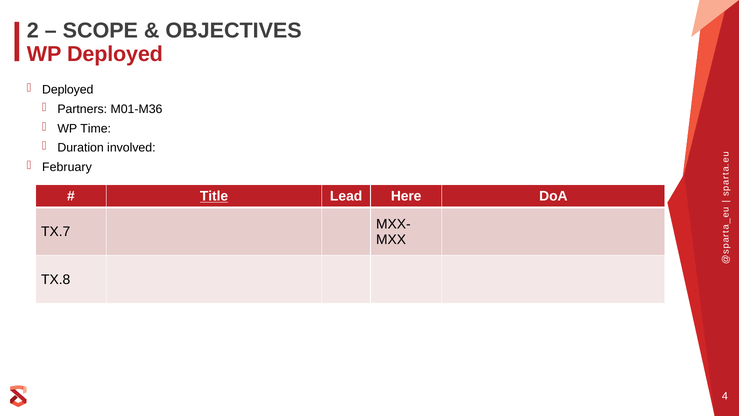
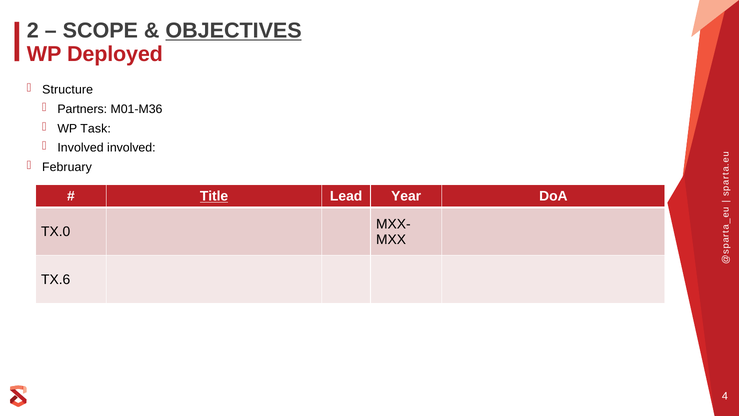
OBJECTIVES underline: none -> present
Deployed at (68, 90): Deployed -> Structure
Time: Time -> Task
Duration at (81, 148): Duration -> Involved
Here: Here -> Year
TX.7: TX.7 -> TX.0
TX.8: TX.8 -> TX.6
